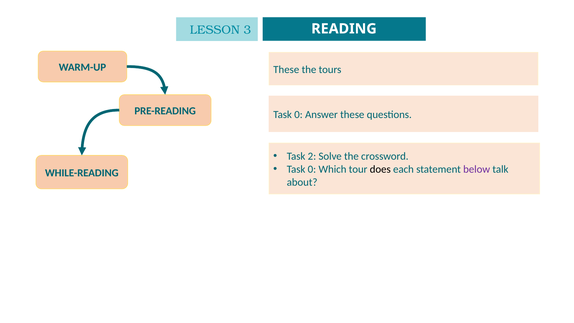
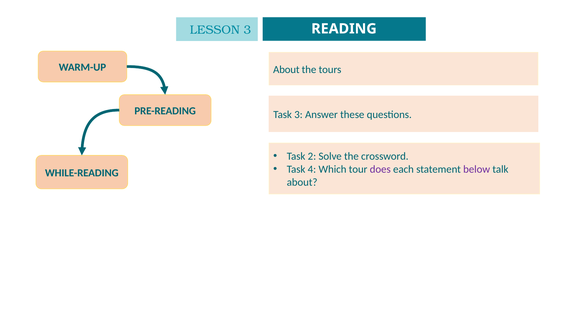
These at (286, 69): These -> About
0 at (298, 115): 0 -> 3
0 at (312, 169): 0 -> 4
does colour: black -> purple
